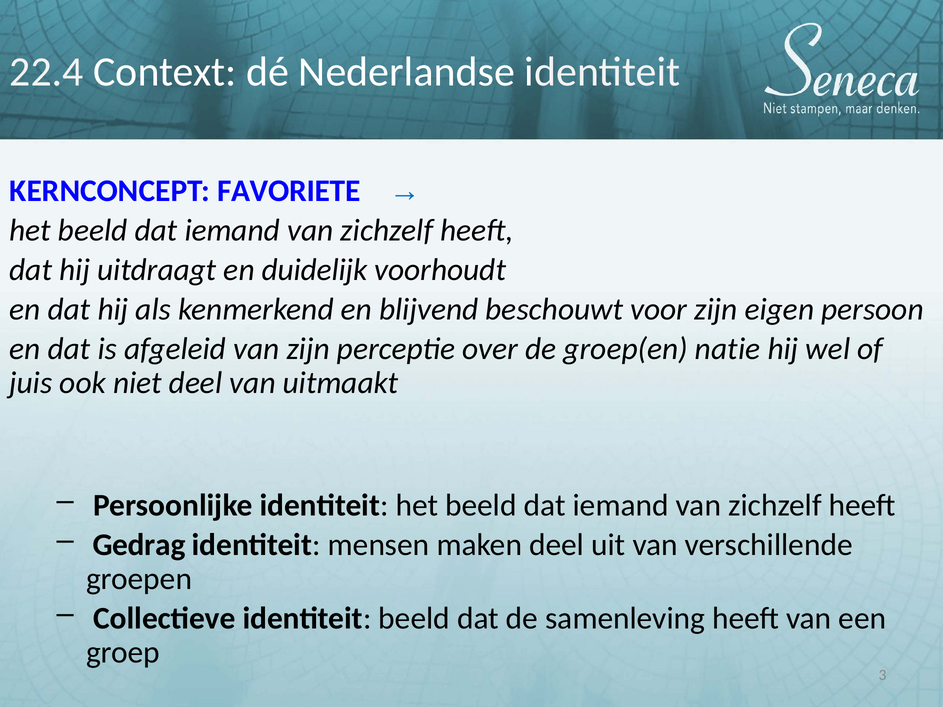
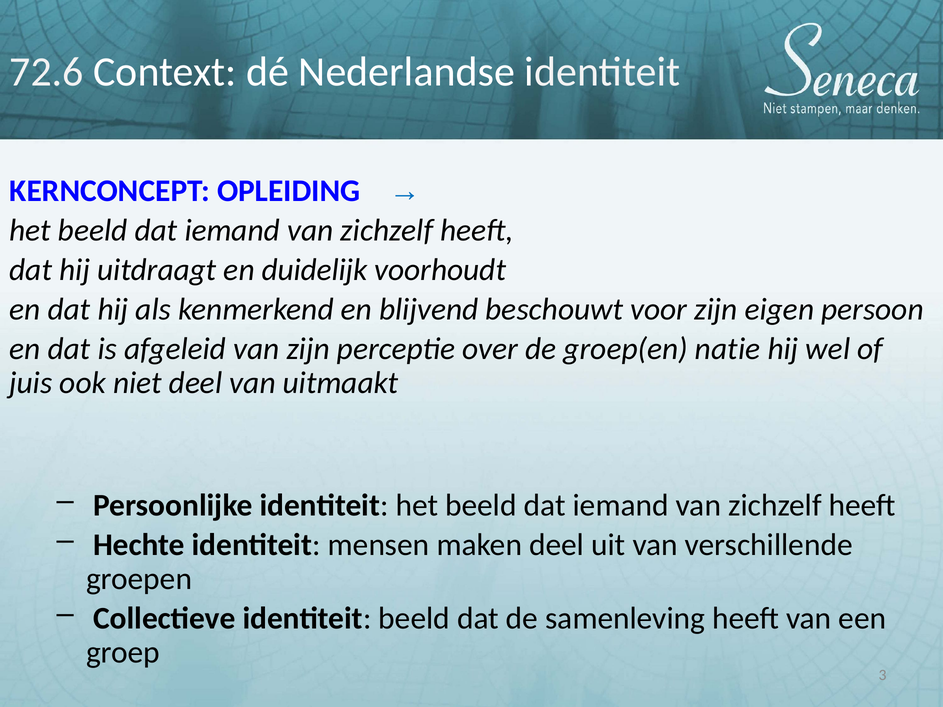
22.4: 22.4 -> 72.6
FAVORIETE: FAVORIETE -> OPLEIDING
Gedrag: Gedrag -> Hechte
